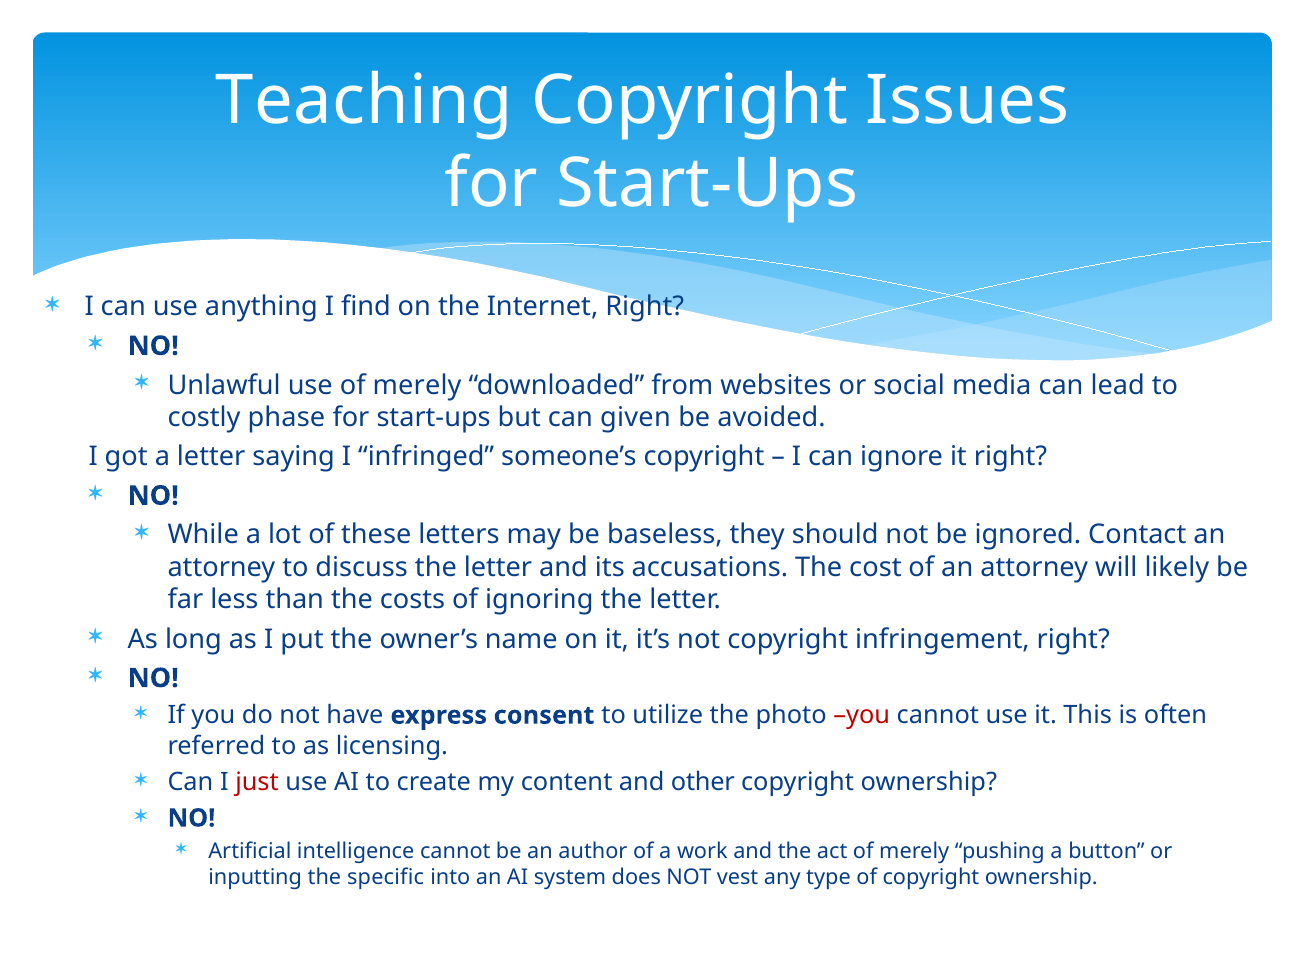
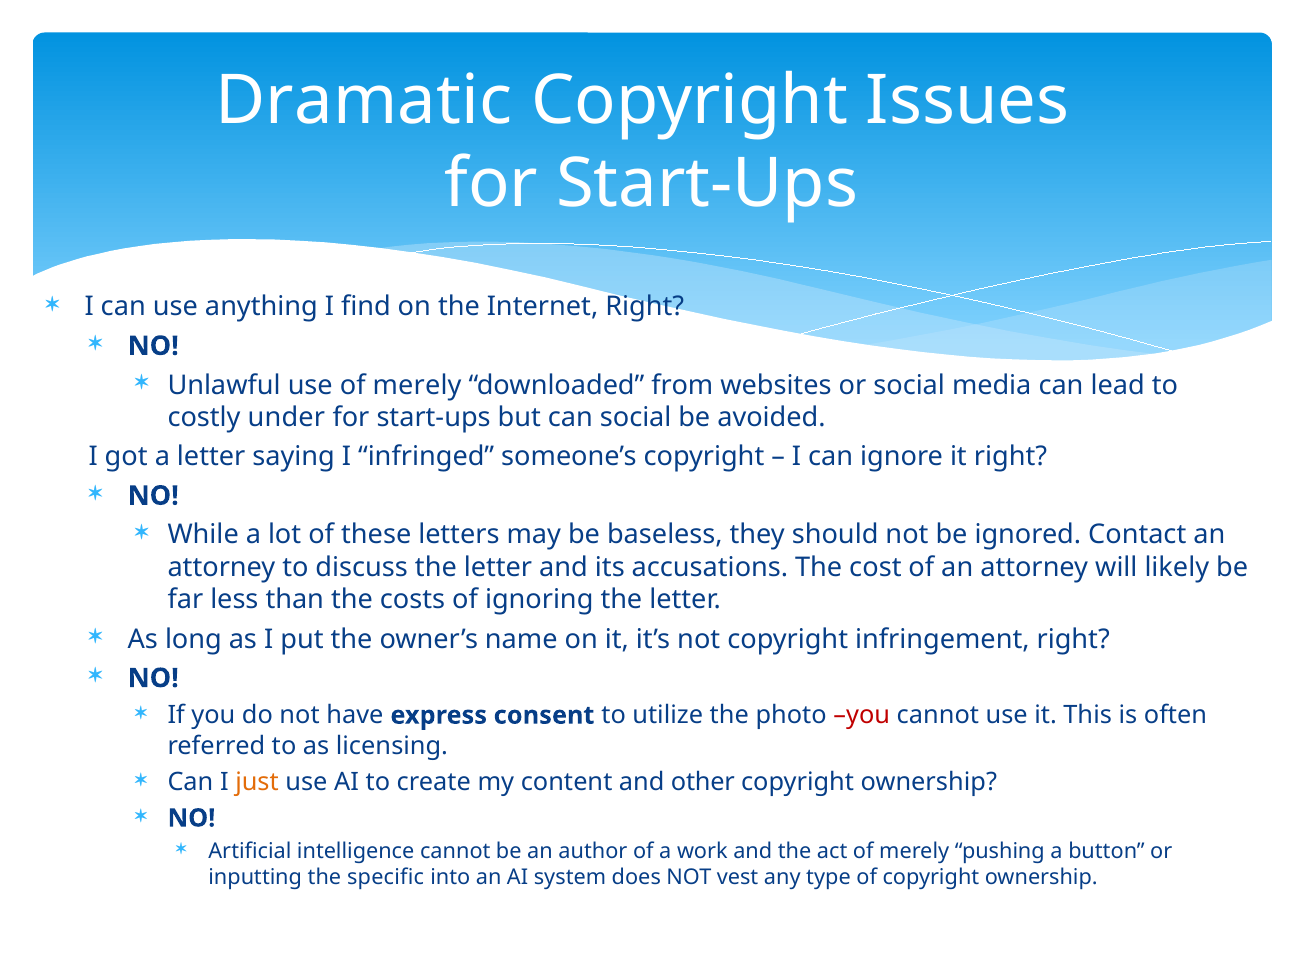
Teaching: Teaching -> Dramatic
phase: phase -> under
can given: given -> social
just colour: red -> orange
